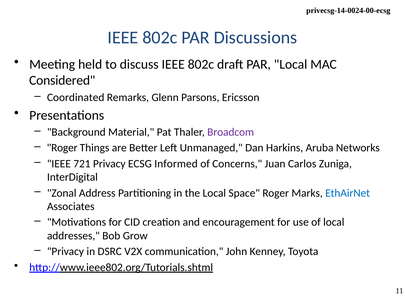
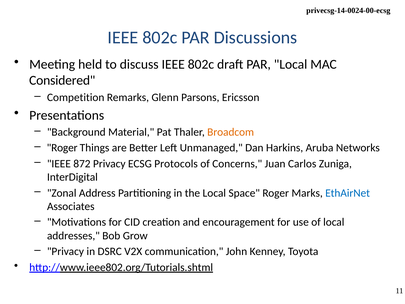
Coordinated: Coordinated -> Competition
Broadcom colour: purple -> orange
721: 721 -> 872
Informed: Informed -> Protocols
